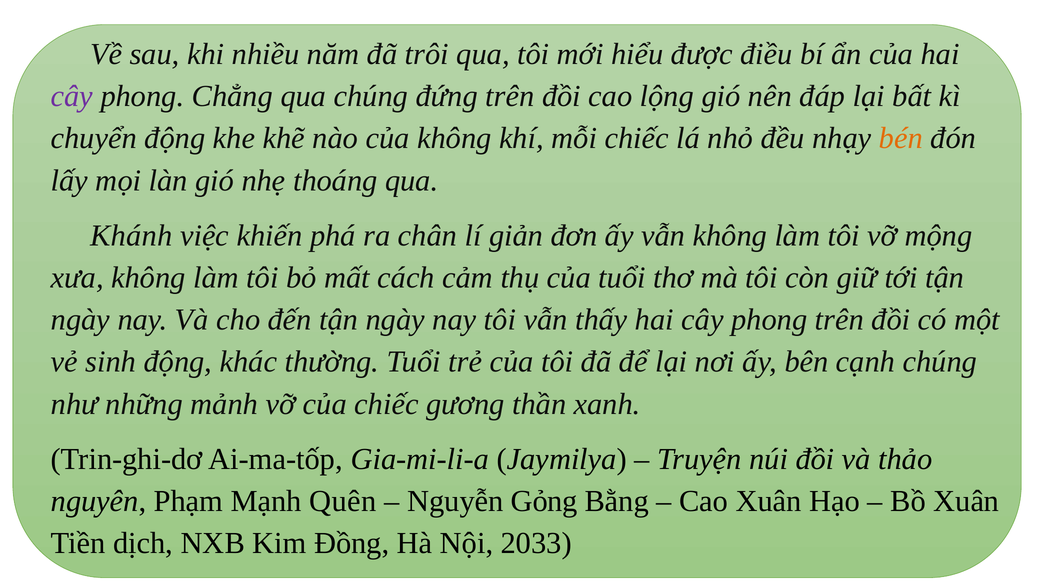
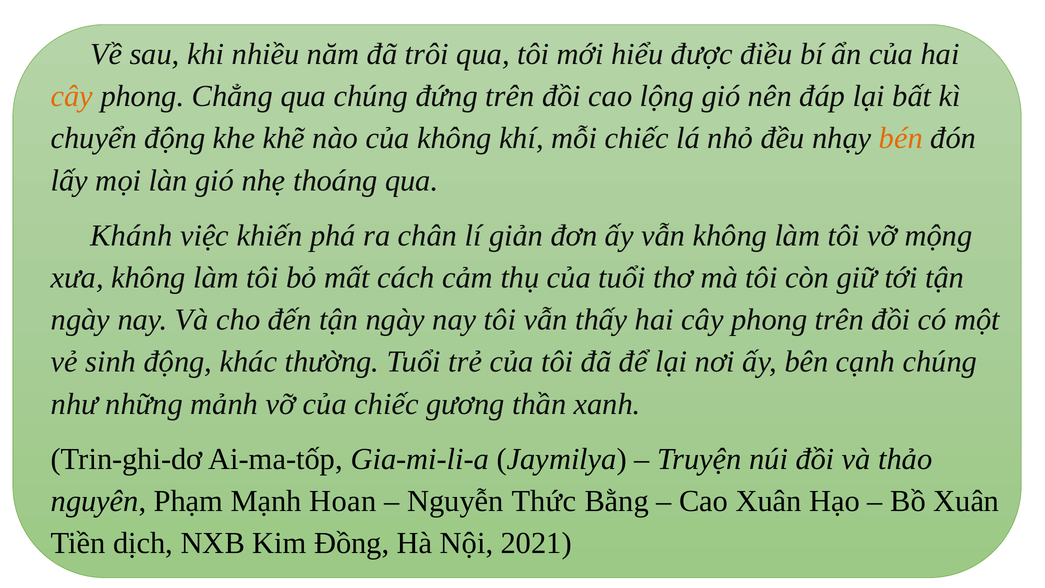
cây at (72, 96) colour: purple -> orange
Quên: Quên -> Hoan
Gỏng: Gỏng -> Thức
2033: 2033 -> 2021
